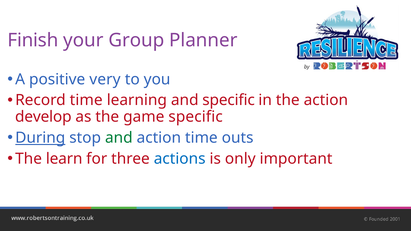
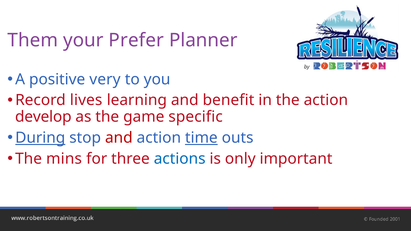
Finish: Finish -> Them
Group: Group -> Prefer
Record time: time -> lives
and specific: specific -> benefit
and at (119, 138) colour: green -> red
time at (201, 138) underline: none -> present
learn: learn -> mins
